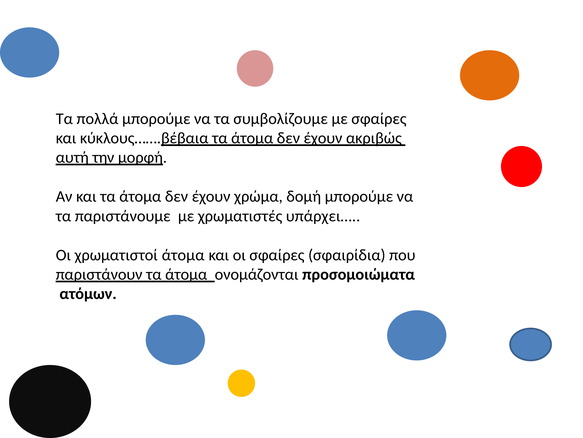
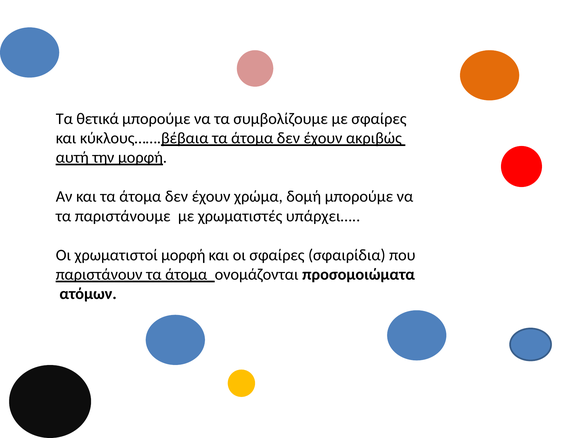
πολλά: πολλά -> θετικά
χρωματιστοί άτομα: άτομα -> μορφή
